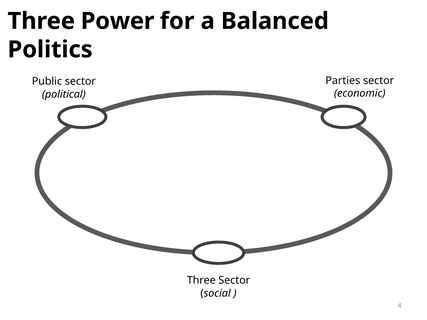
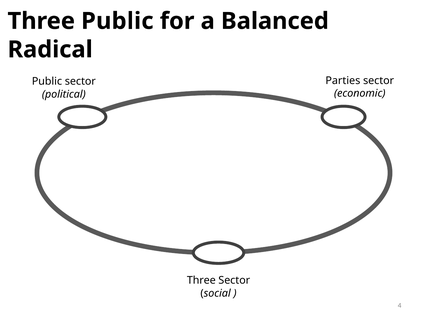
Three Power: Power -> Public
Politics: Politics -> Radical
